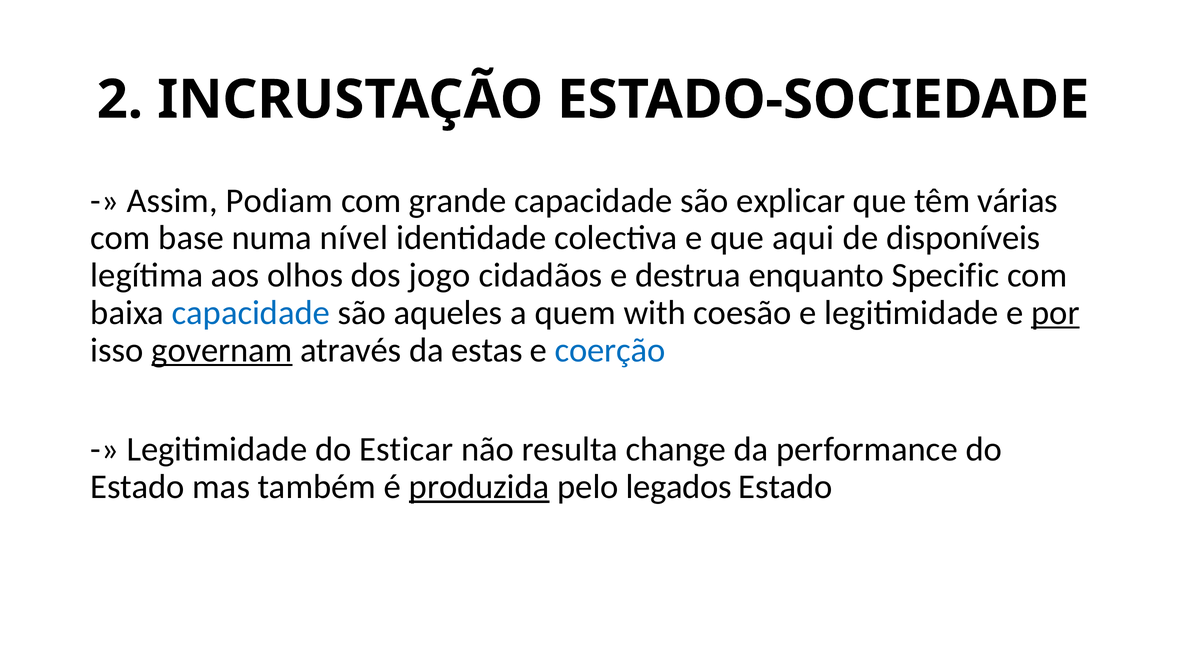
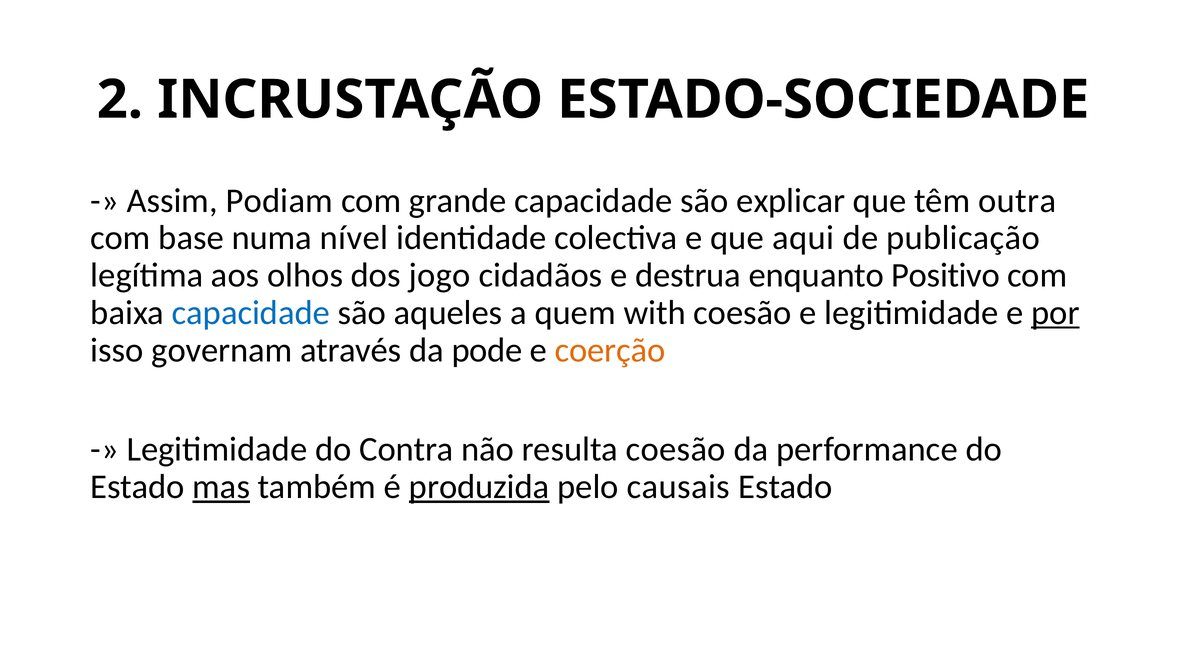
várias: várias -> outra
disponíveis: disponíveis -> publicação
Specific: Specific -> Positivo
governam underline: present -> none
estas: estas -> pode
coerção colour: blue -> orange
Esticar: Esticar -> Contra
resulta change: change -> coesão
mas underline: none -> present
legados: legados -> causais
